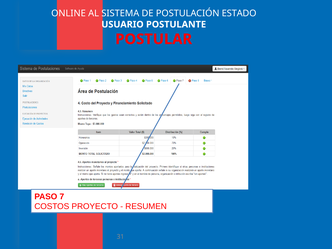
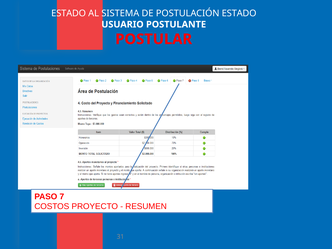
ONLINE at (69, 13): ONLINE -> ESTADO
